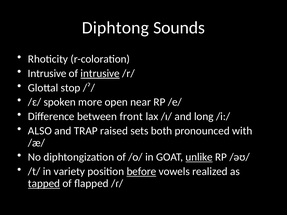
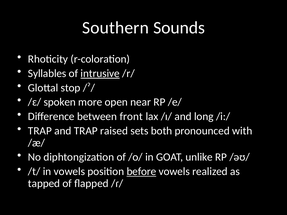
Diphtong: Diphtong -> Southern
Intrusive at (47, 73): Intrusive -> Syllables
ALSO at (40, 131): ALSO -> TRAP
unlike underline: present -> none
in variety: variety -> vowels
tapped underline: present -> none
